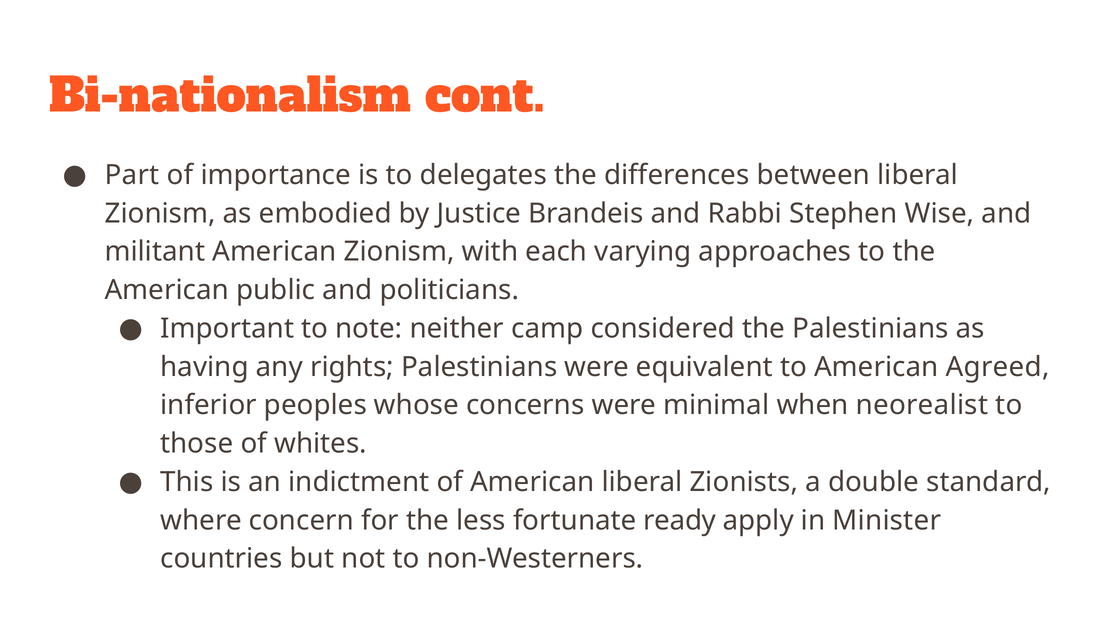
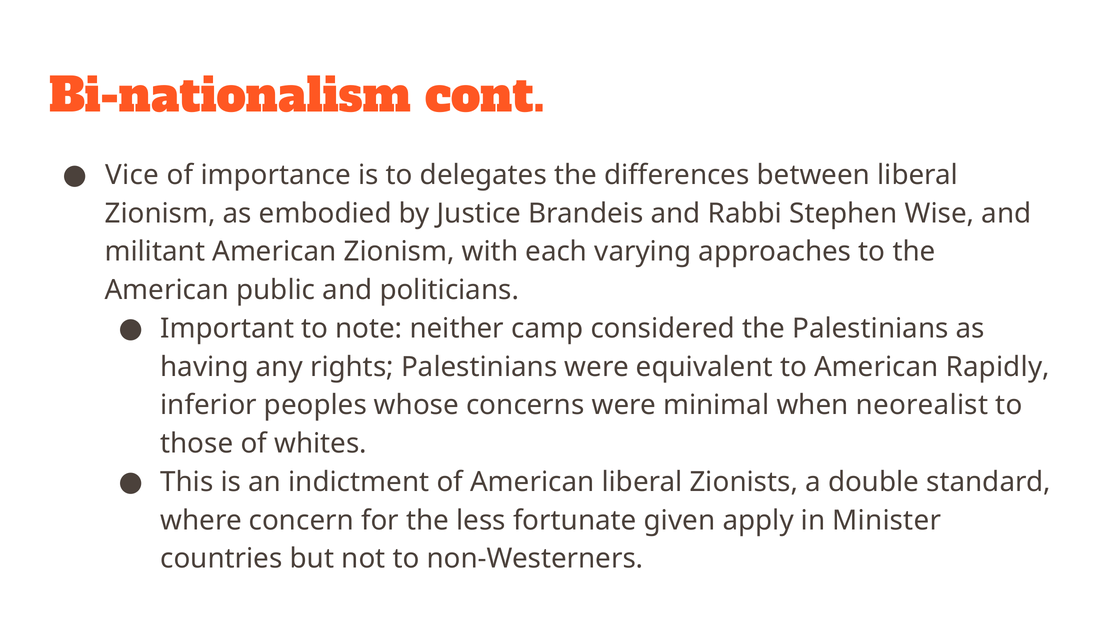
Part: Part -> Vice
Agreed: Agreed -> Rapidly
ready: ready -> given
